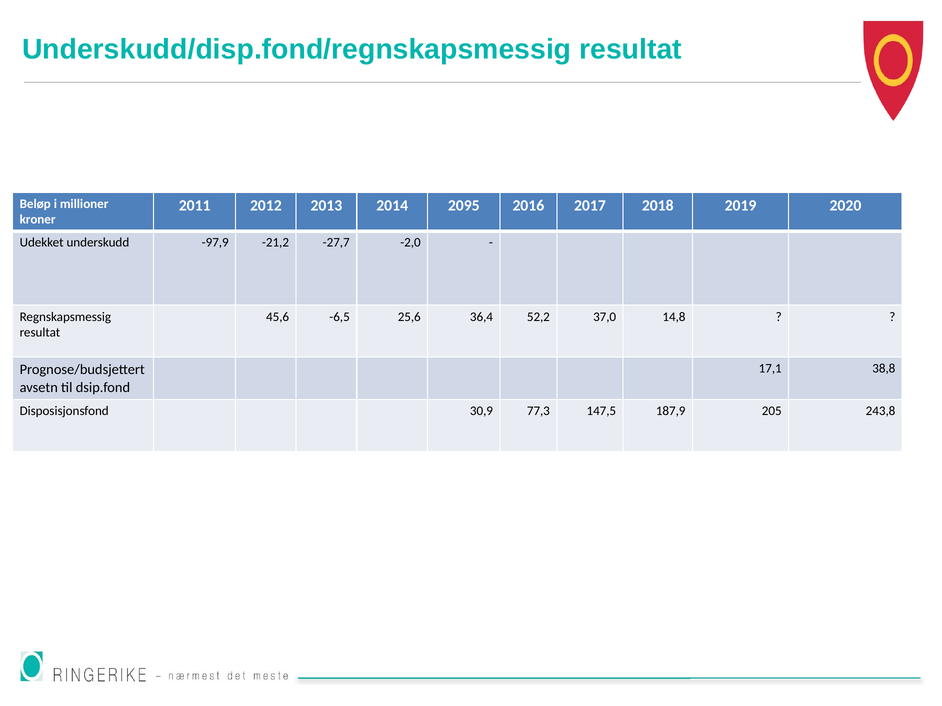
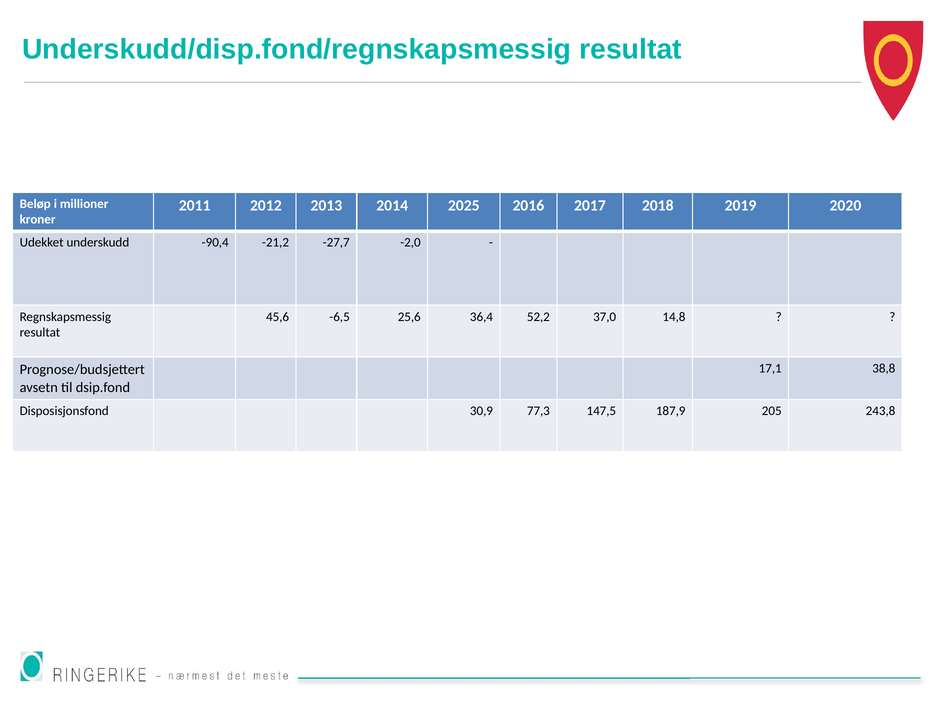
2095: 2095 -> 2025
-97,9: -97,9 -> -90,4
